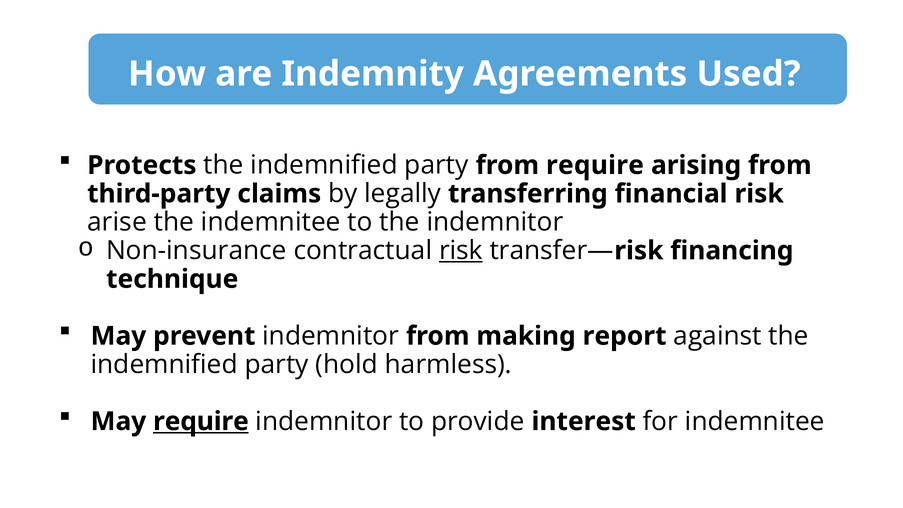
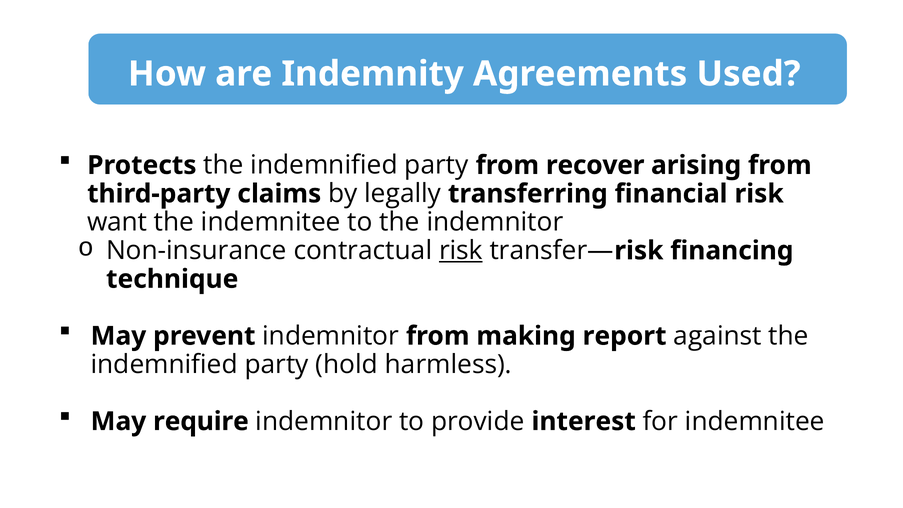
from require: require -> recover
arise: arise -> want
require at (201, 421) underline: present -> none
